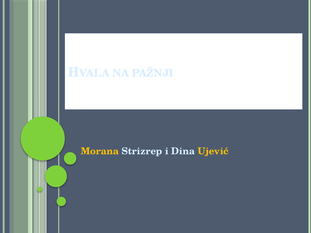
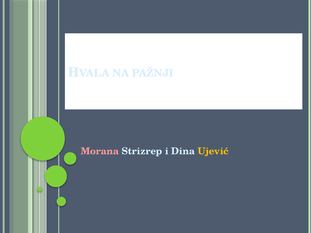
Morana colour: yellow -> pink
